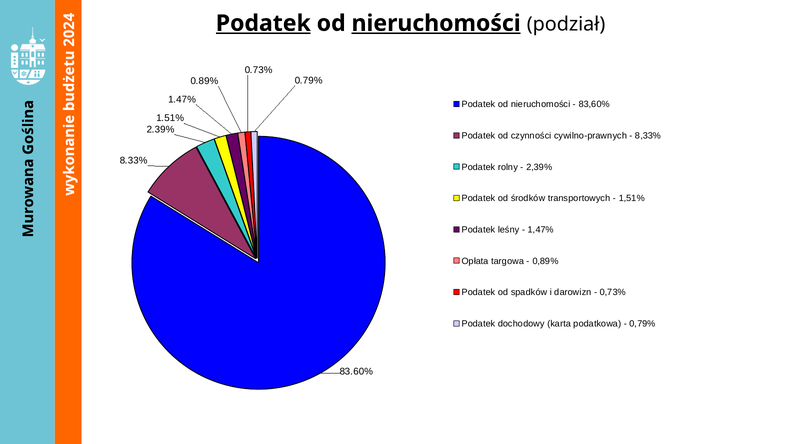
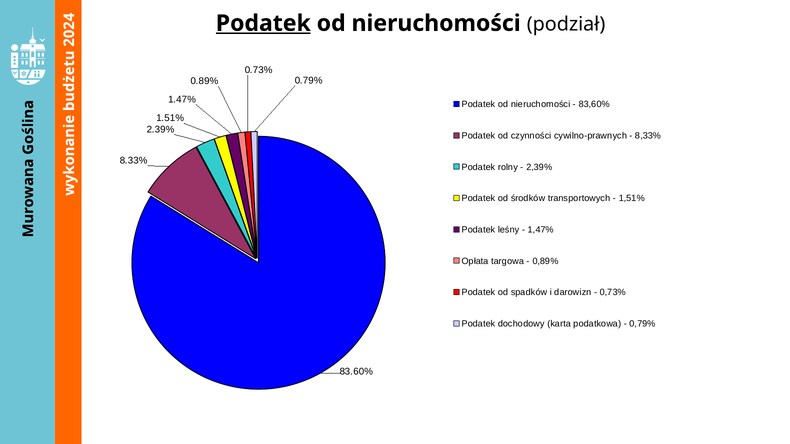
nieruchomości at (436, 23) underline: present -> none
